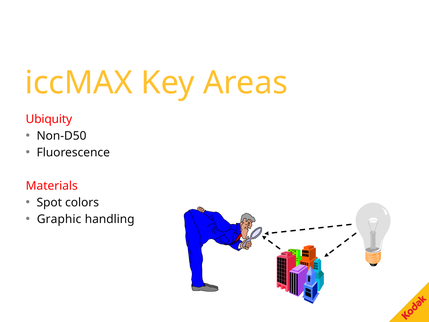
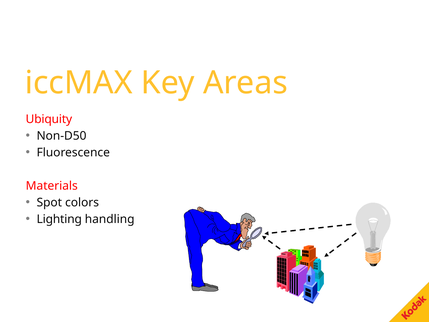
Graphic: Graphic -> Lighting
